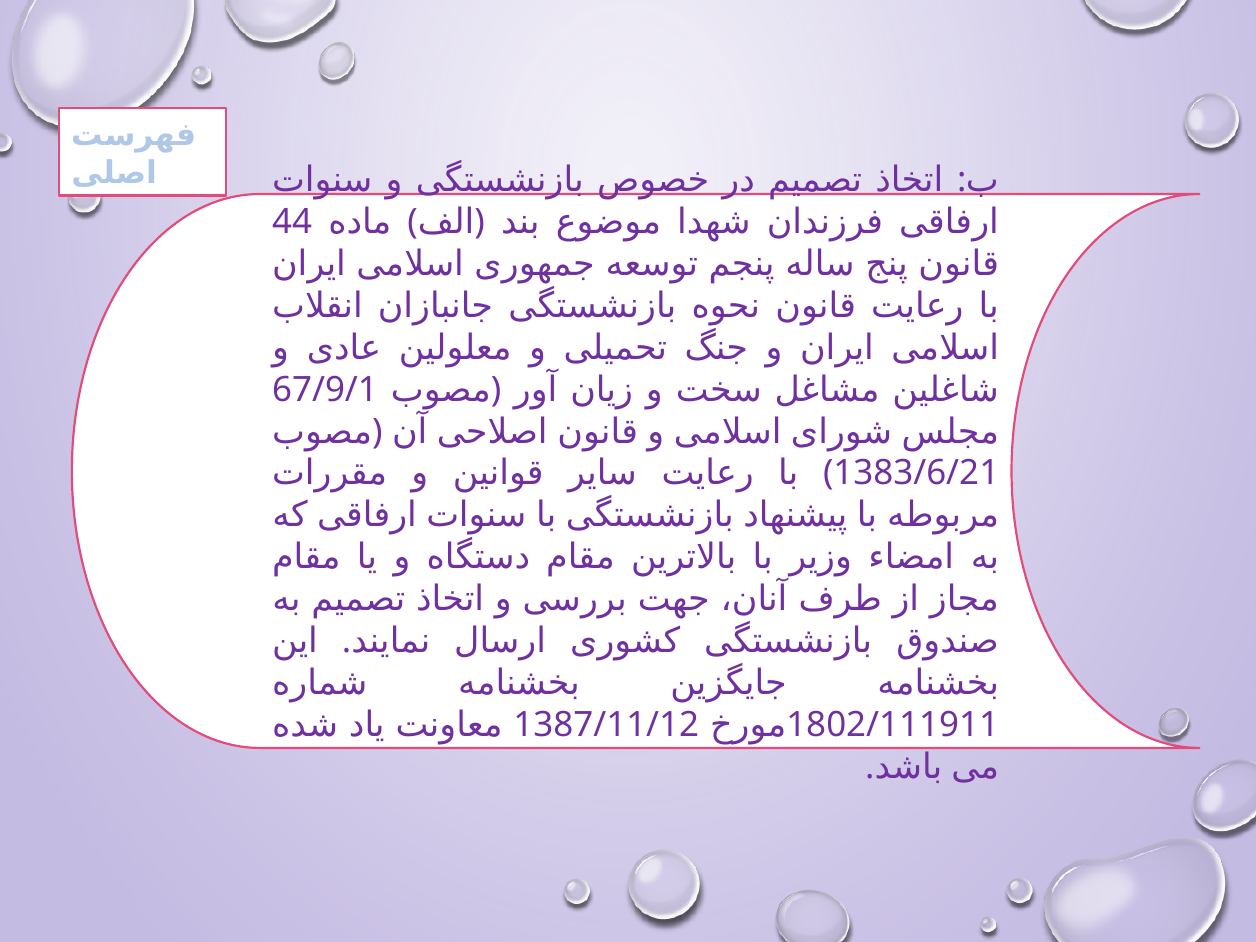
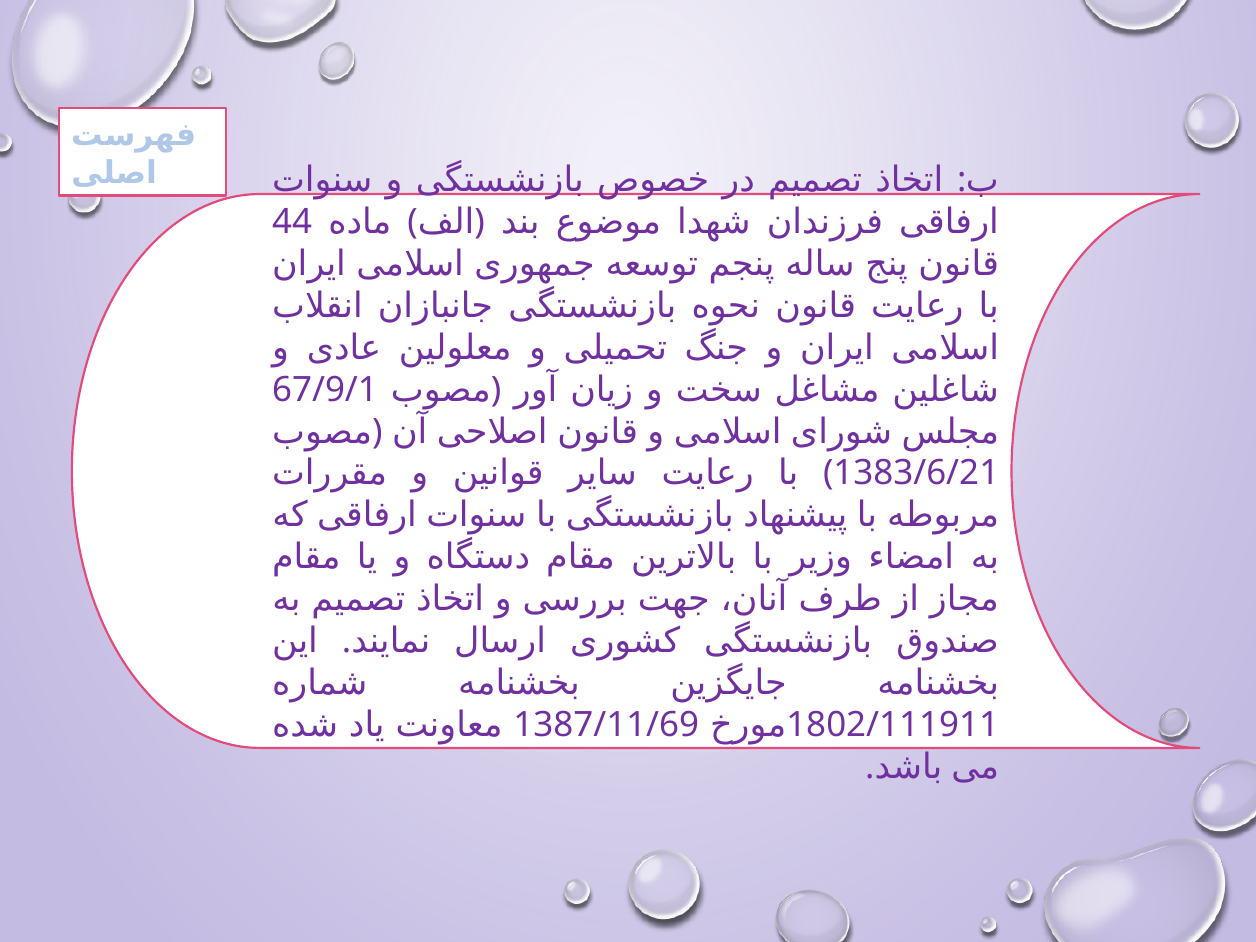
1387/11/12: 1387/11/12 -> 1387/11/69
